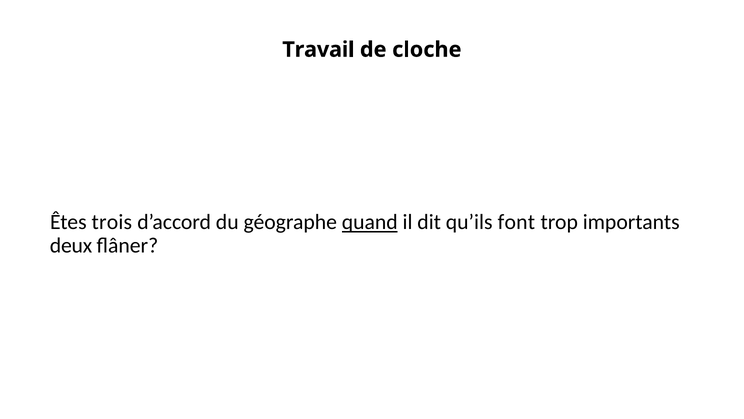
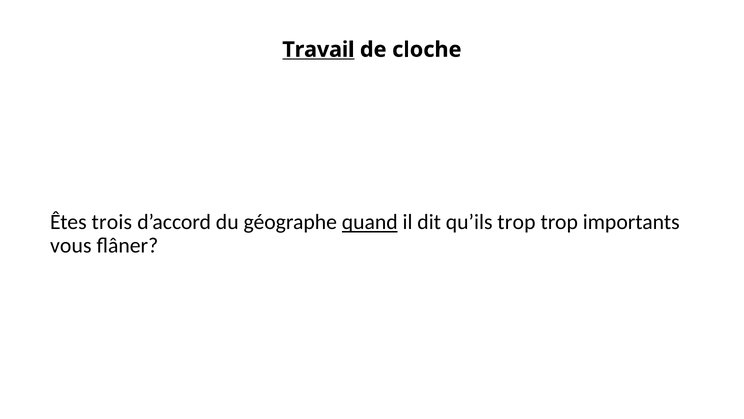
Travail underline: none -> present
qu’ils font: font -> trop
deux: deux -> vous
